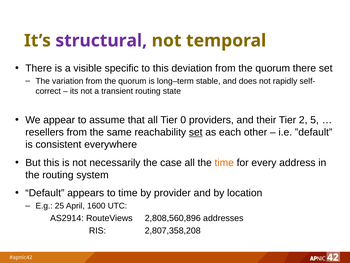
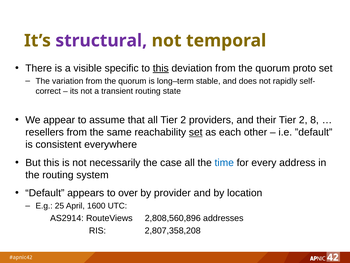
this at (161, 68) underline: none -> present
quorum there: there -> proto
all Tier 0: 0 -> 2
5: 5 -> 8
time at (224, 162) colour: orange -> blue
to time: time -> over
